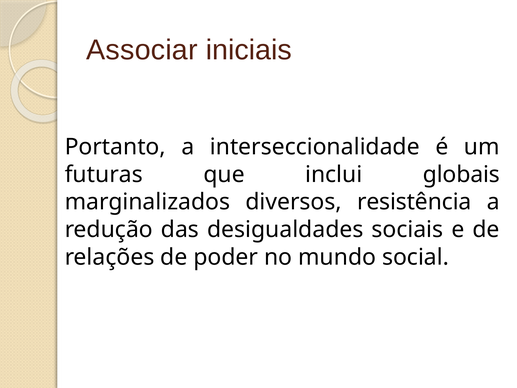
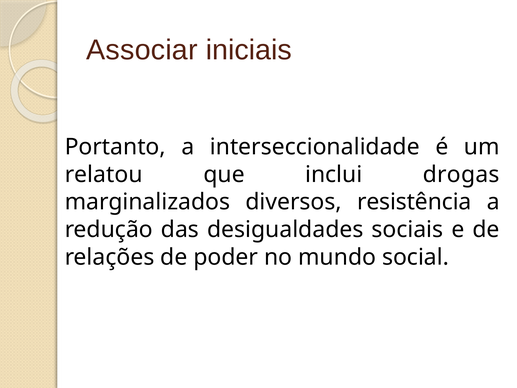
futuras: futuras -> relatou
globais: globais -> drogas
